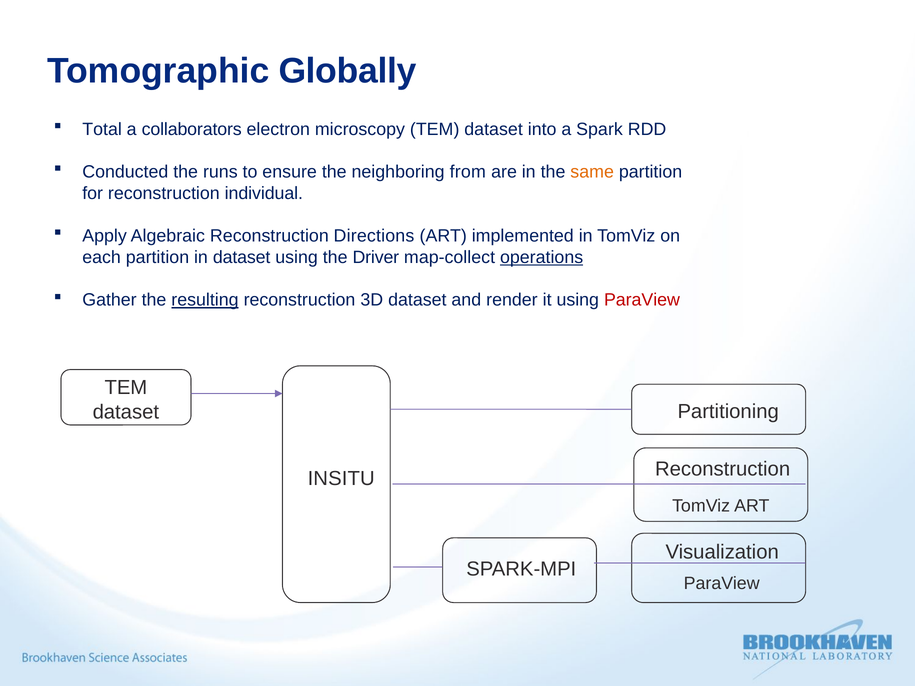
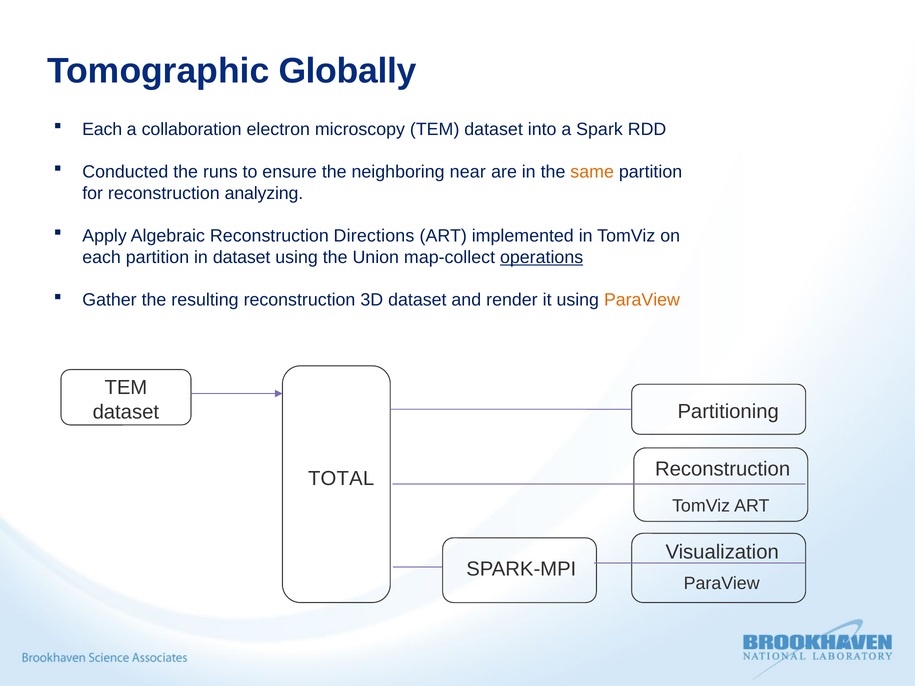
Total at (102, 129): Total -> Each
collaborators: collaborators -> collaboration
from: from -> near
individual: individual -> analyzing
Driver: Driver -> Union
resulting underline: present -> none
ParaView at (642, 300) colour: red -> orange
INSITU: INSITU -> TOTAL
